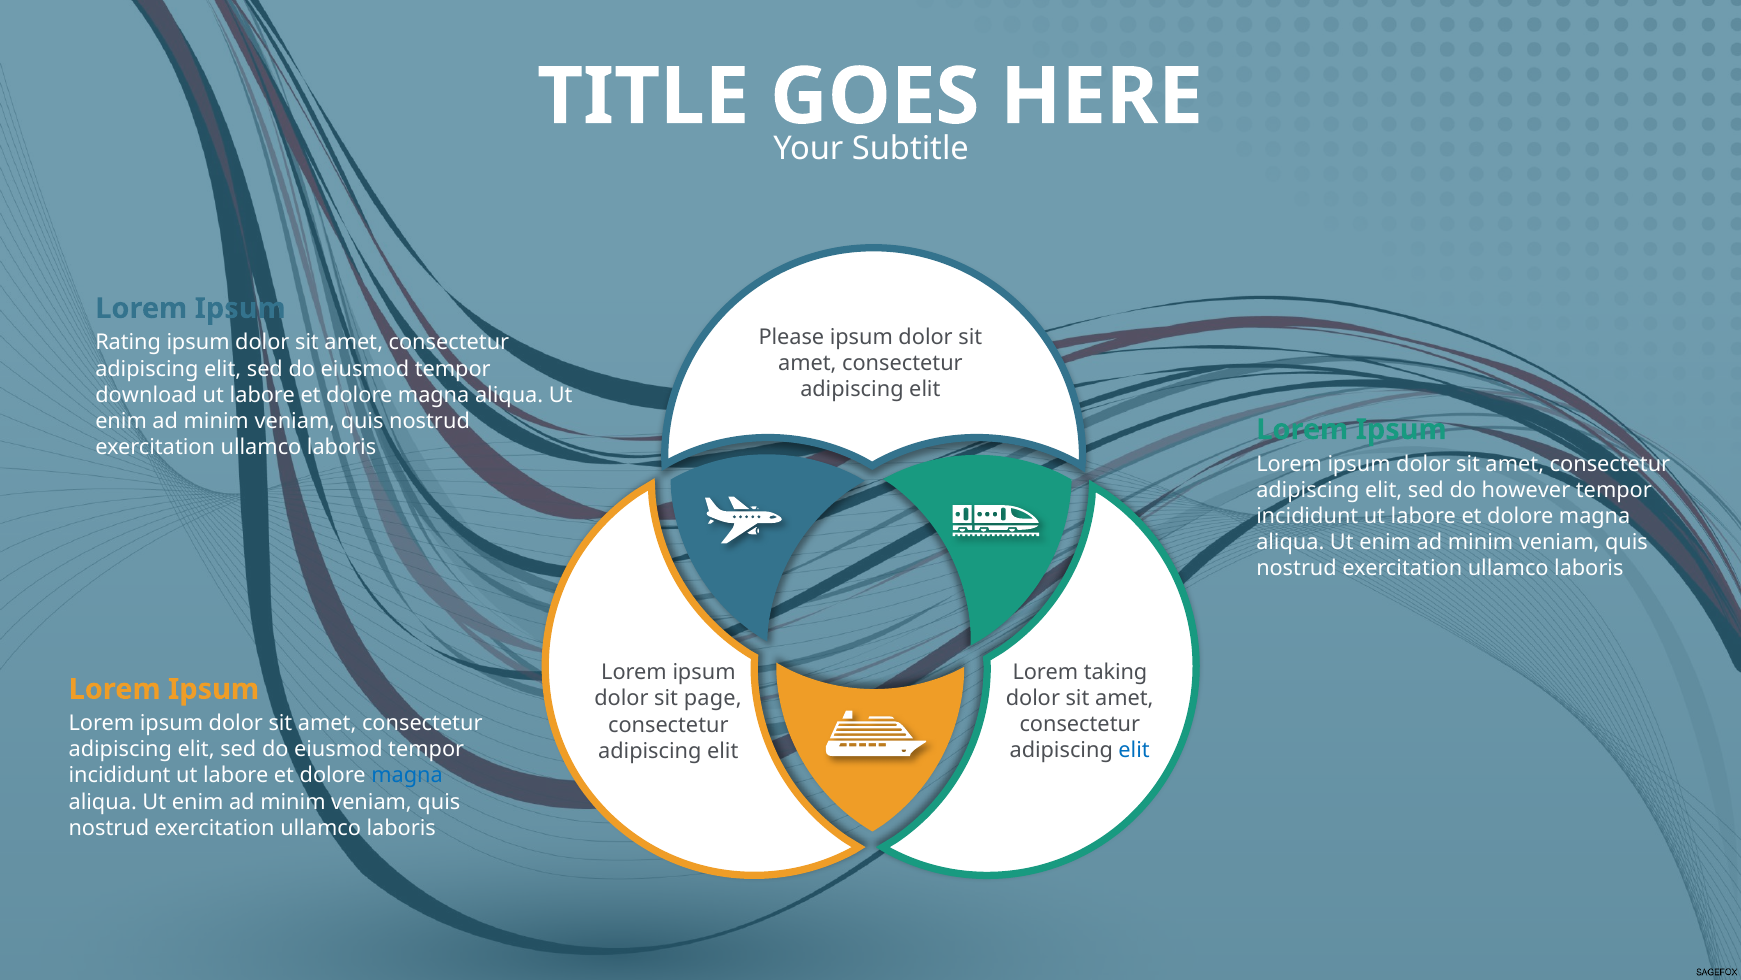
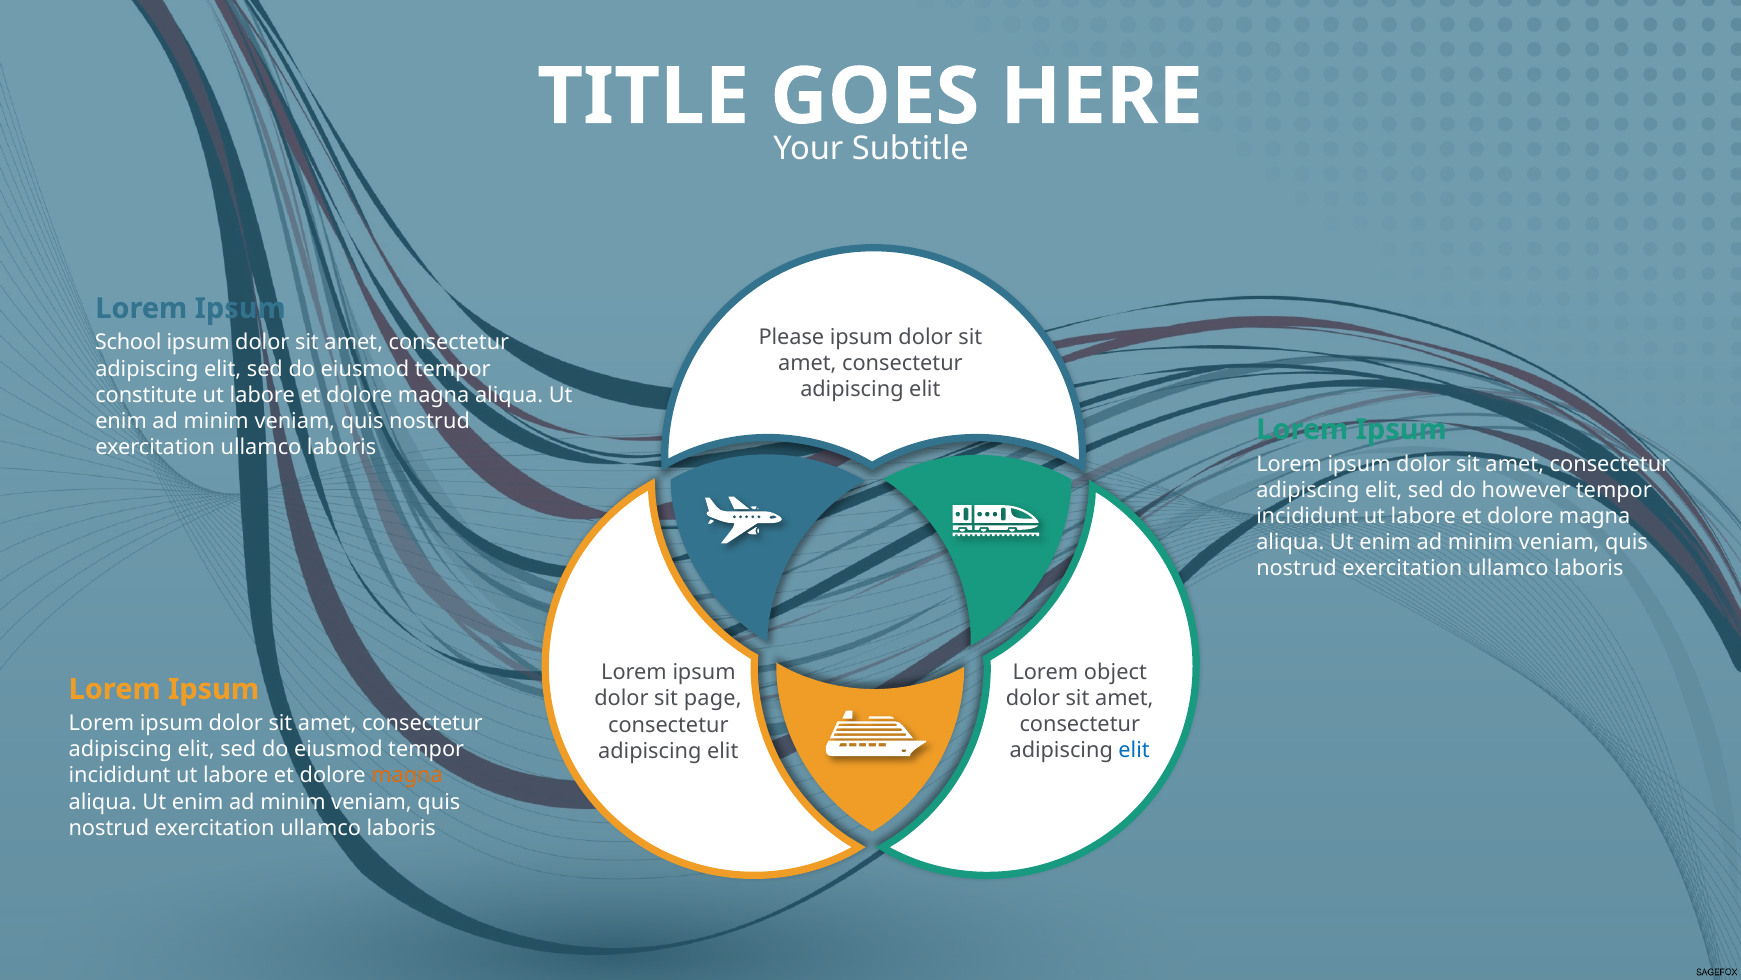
Rating: Rating -> School
download: download -> constitute
taking: taking -> object
magna at (407, 775) colour: blue -> orange
